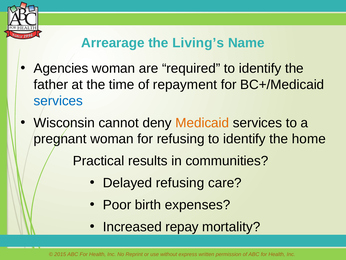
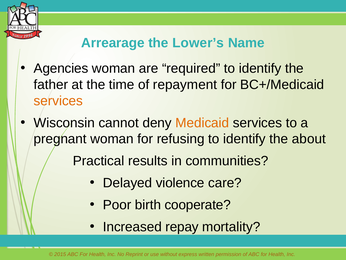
Living’s: Living’s -> Lower’s
services at (58, 101) colour: blue -> orange
home: home -> about
Delayed refusing: refusing -> violence
expenses: expenses -> cooperate
